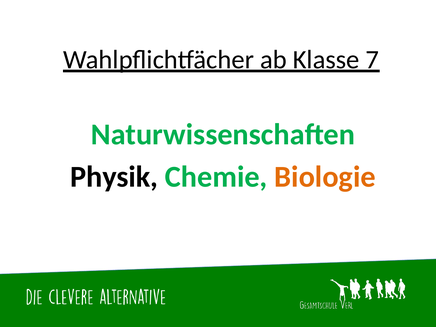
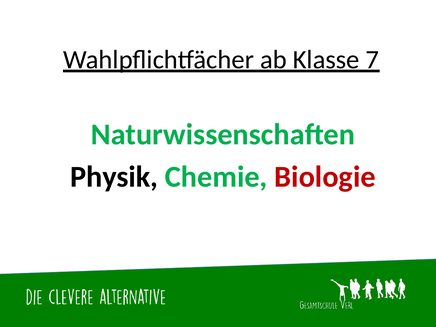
Biologie colour: orange -> red
